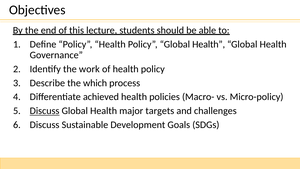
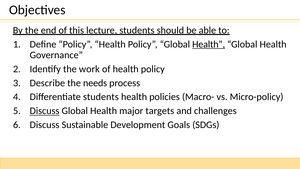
Health at (209, 44) underline: none -> present
which: which -> needs
Differentiate achieved: achieved -> students
